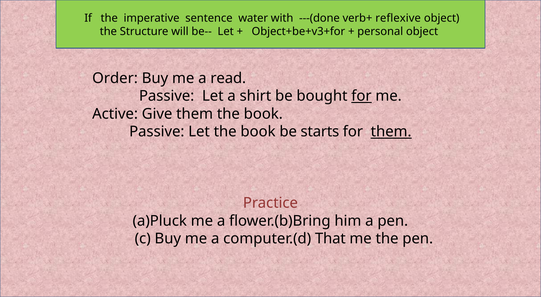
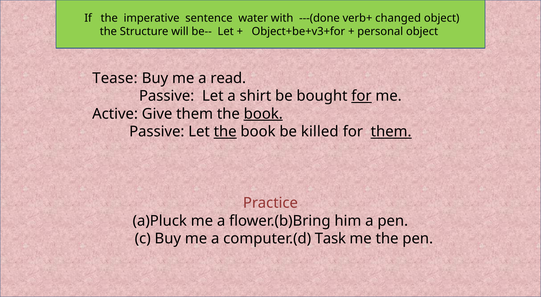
reflexive: reflexive -> changed
Order: Order -> Tease
book at (263, 114) underline: none -> present
the at (225, 132) underline: none -> present
starts: starts -> killed
That: That -> Task
